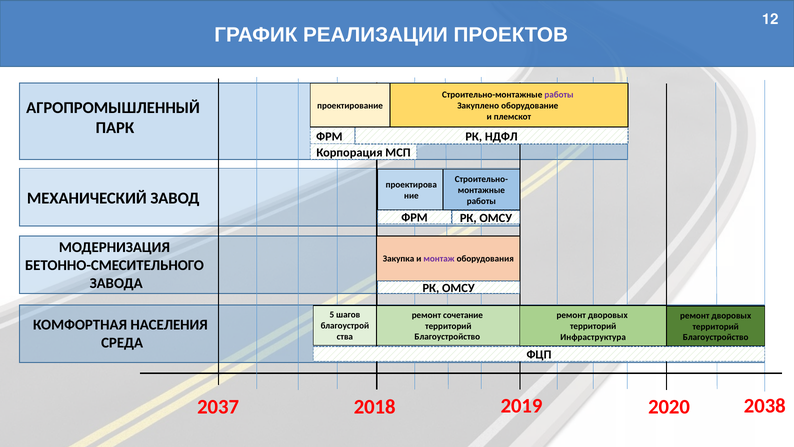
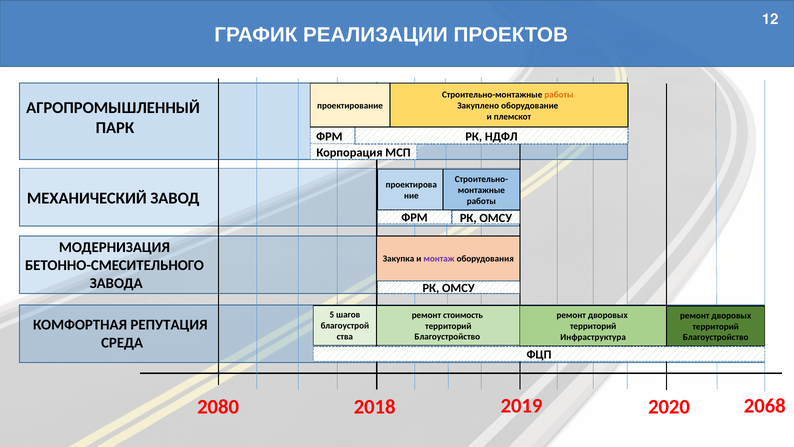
работы at (559, 95) colour: purple -> orange
сочетание: сочетание -> стоимость
НАСЕЛЕНИЯ: НАСЕЛЕНИЯ -> РЕПУТАЦИЯ
2038: 2038 -> 2068
2037: 2037 -> 2080
